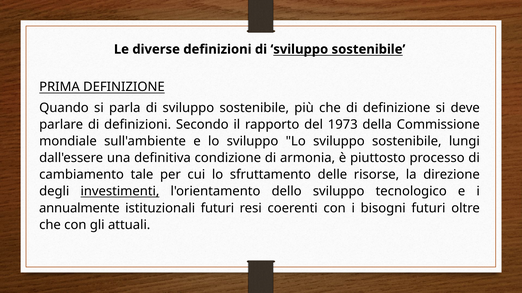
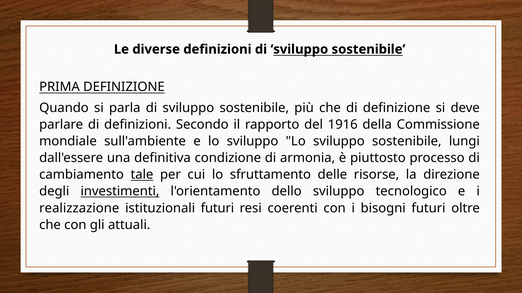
1973: 1973 -> 1916
tale underline: none -> present
annualmente: annualmente -> realizzazione
